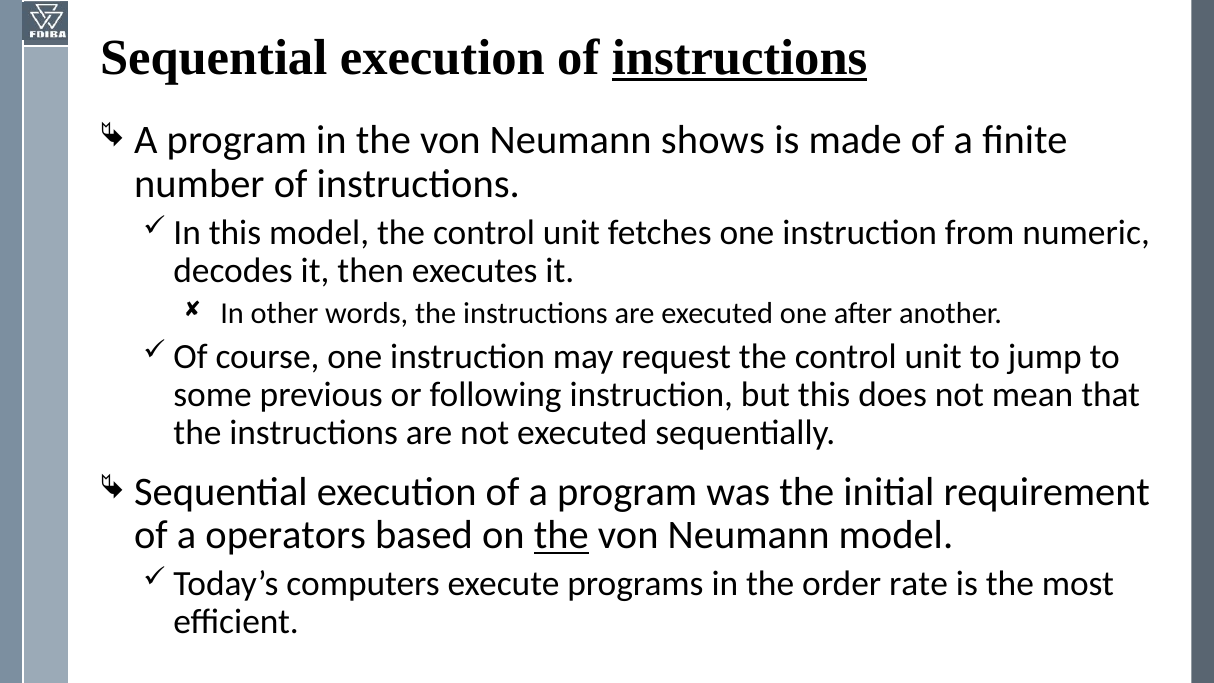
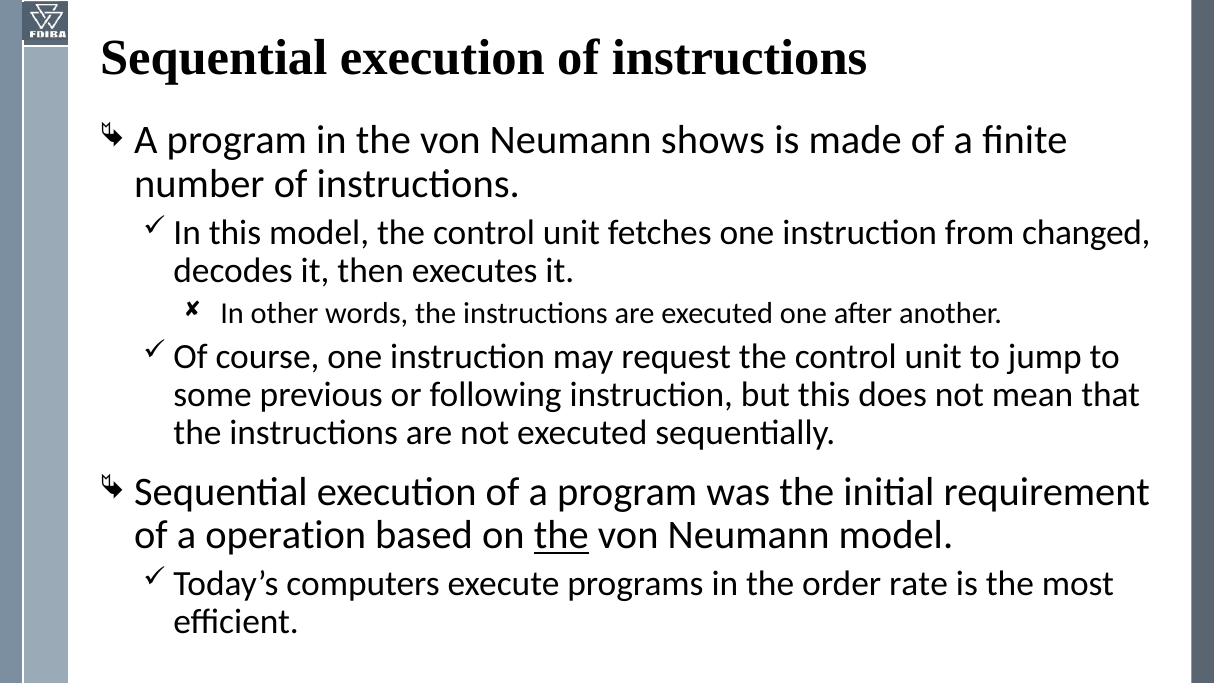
instructions at (740, 58) underline: present -> none
numeric: numeric -> changed
operators: operators -> operation
